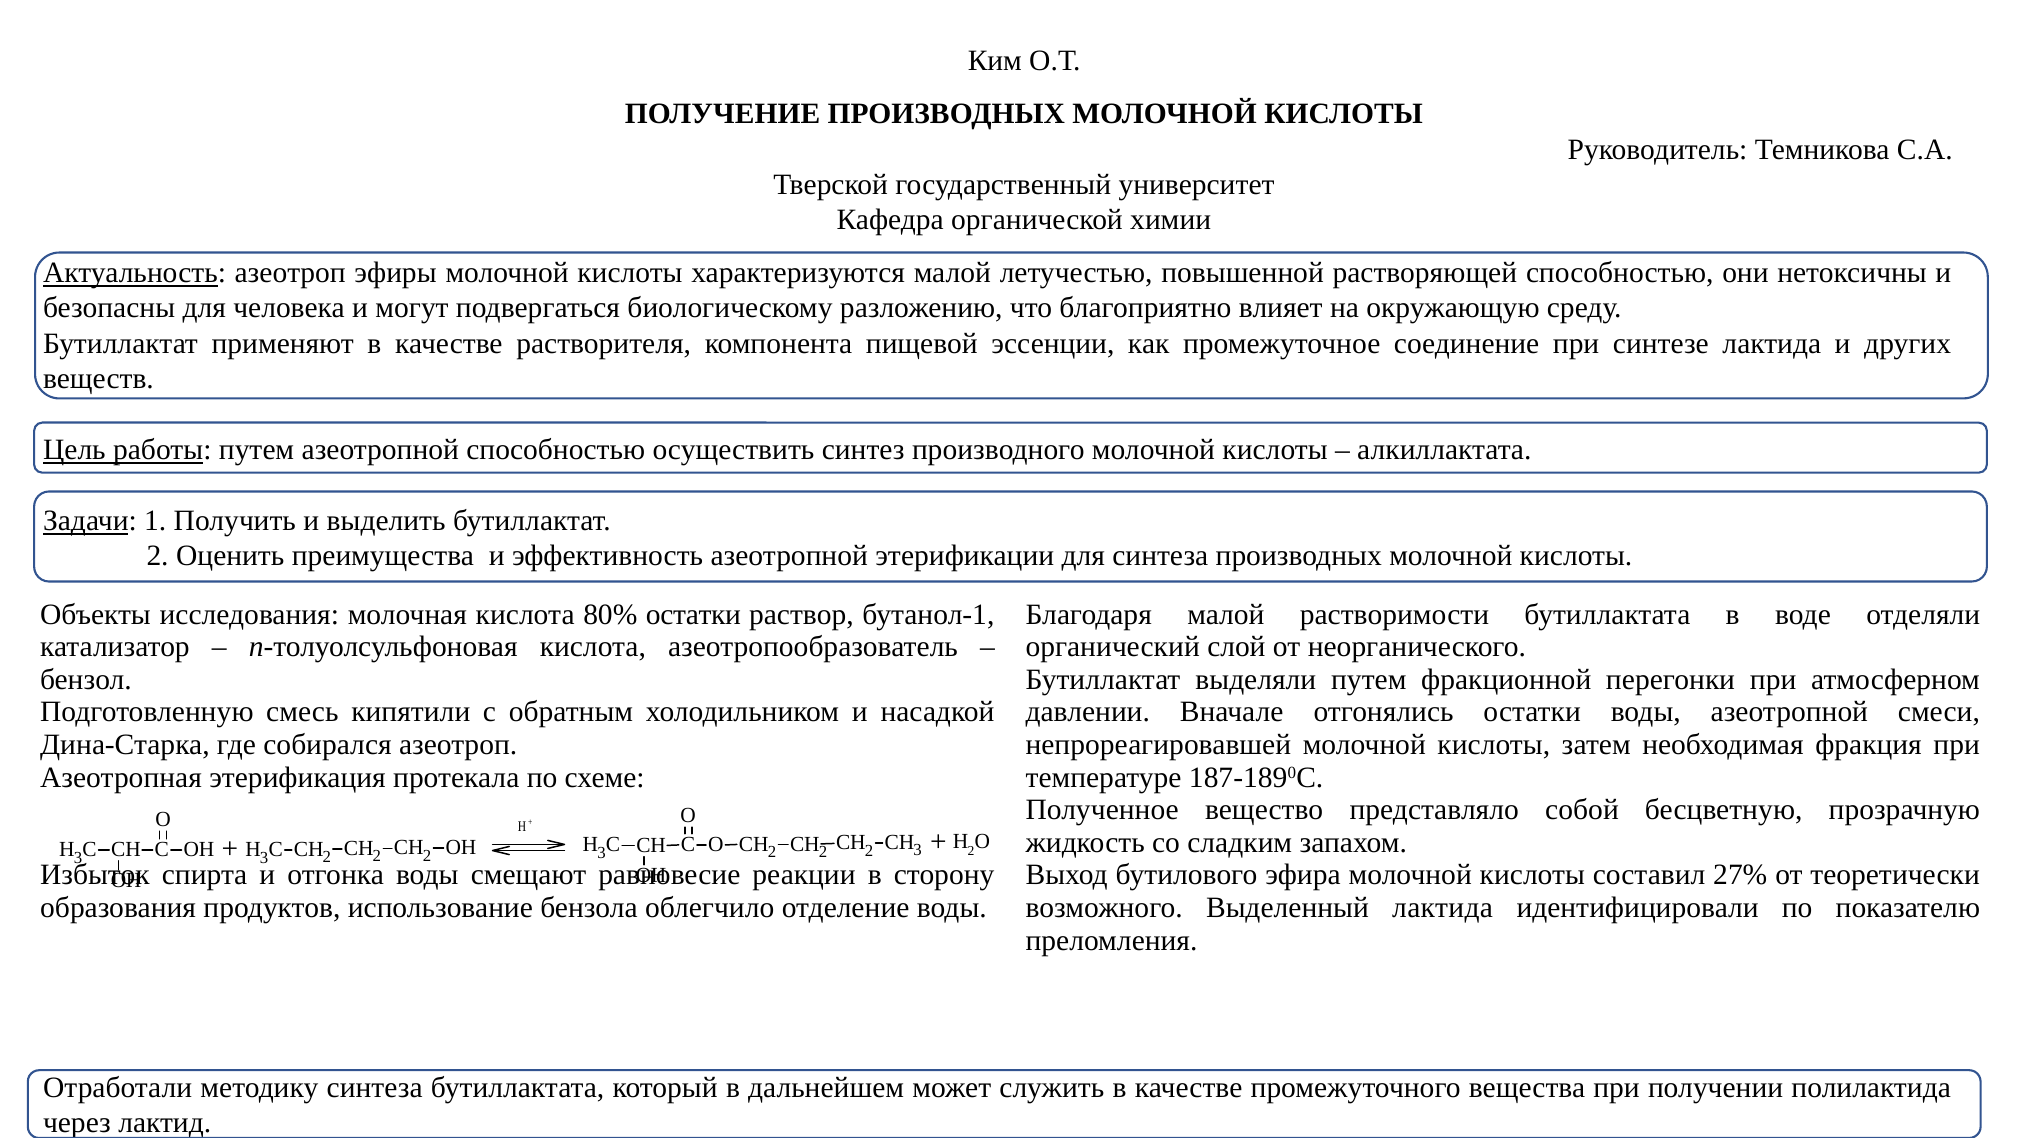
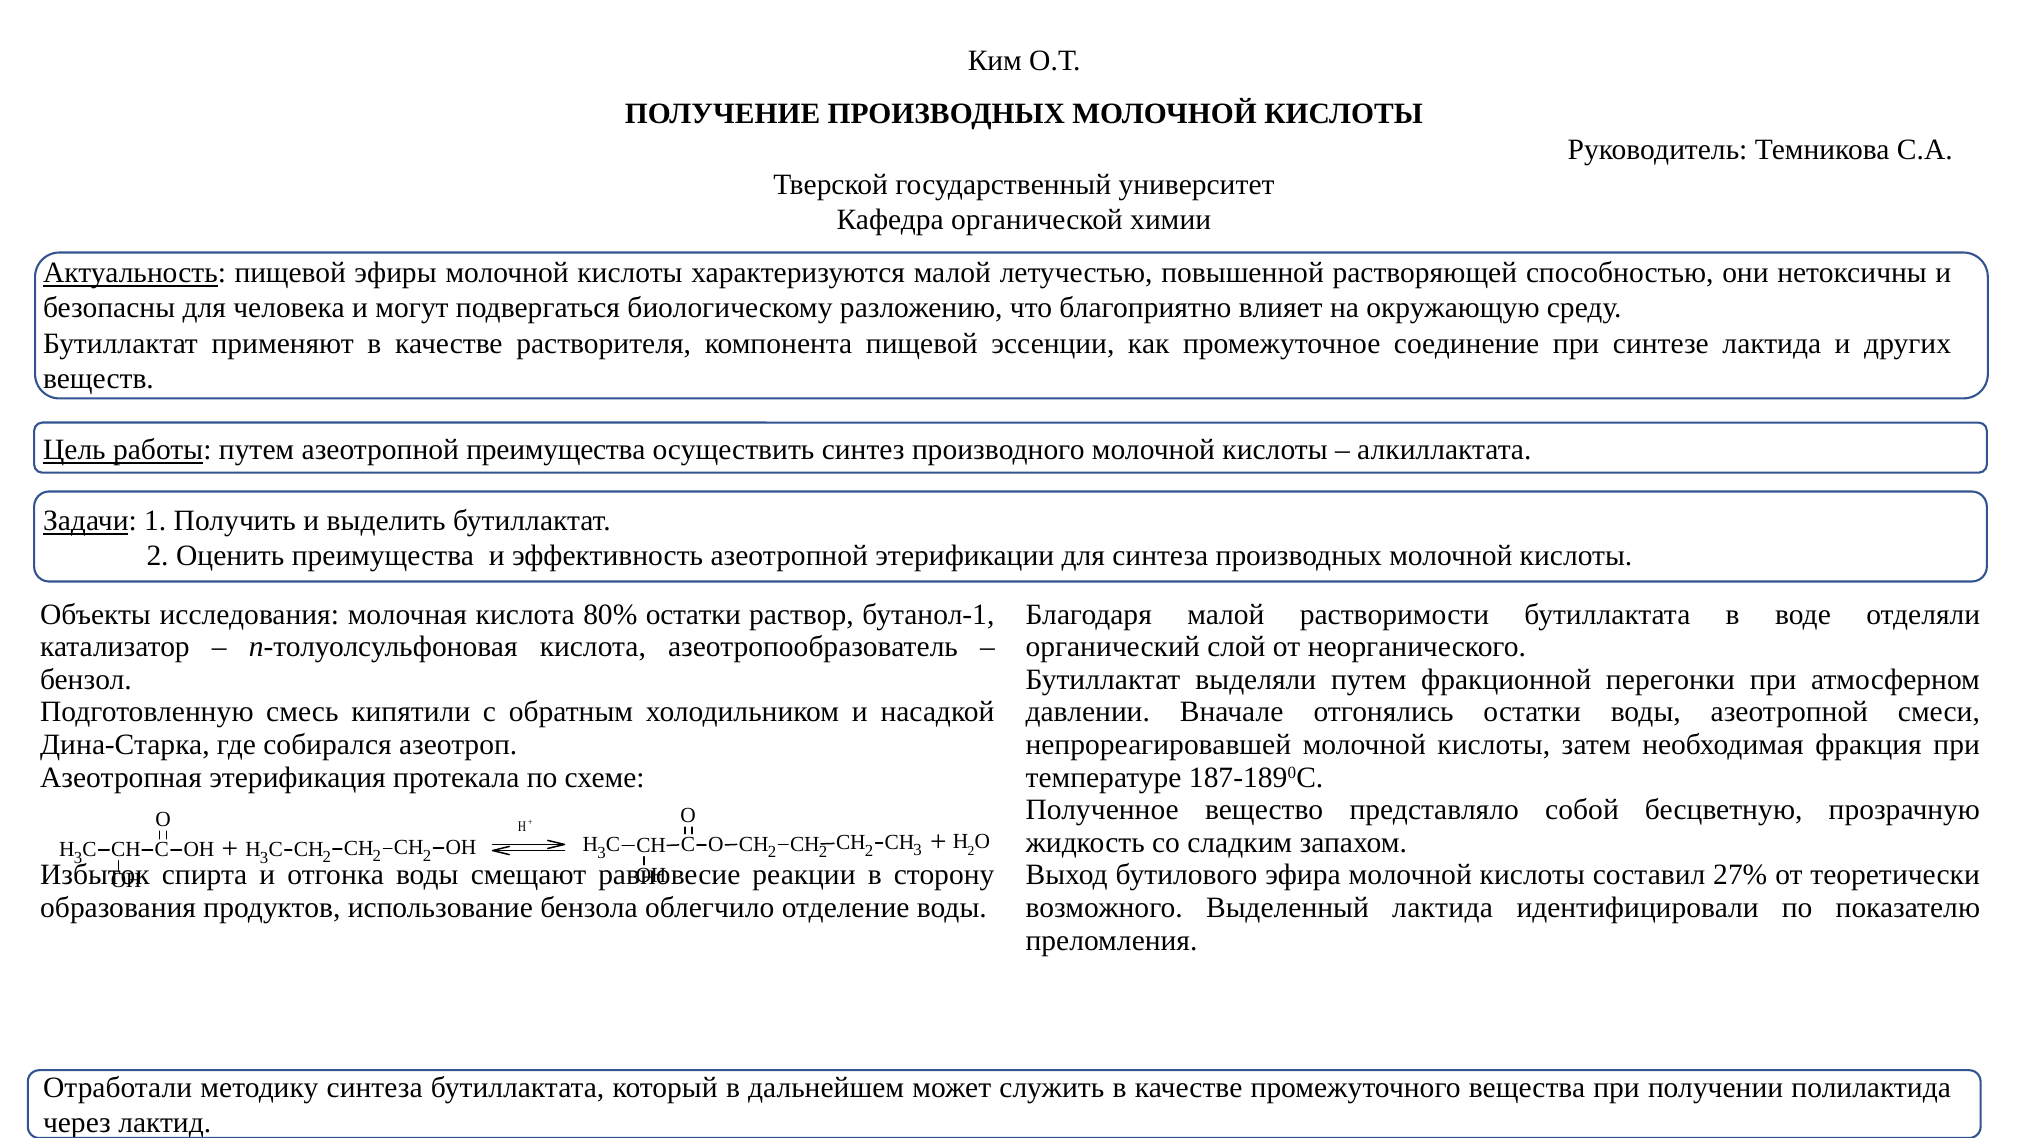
Актуальность азеотроп: азеотроп -> пищевой
азеотропной способностью: способностью -> преимущества
